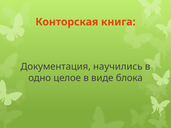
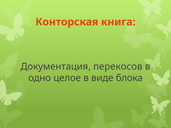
научились: научились -> перекосов
